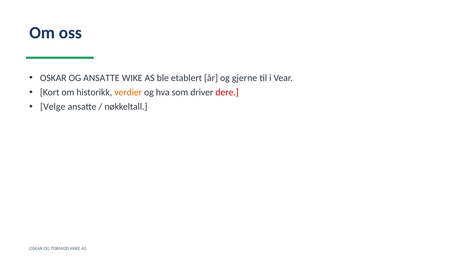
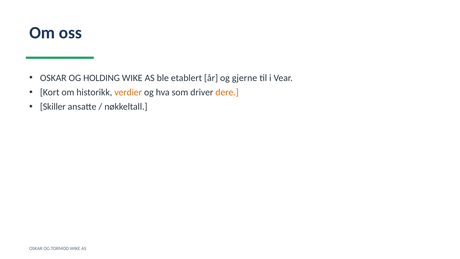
OG ANSATTE: ANSATTE -> HOLDING
dere colour: red -> orange
Velge: Velge -> Skiller
